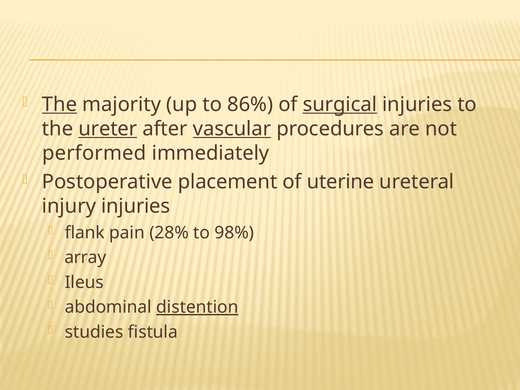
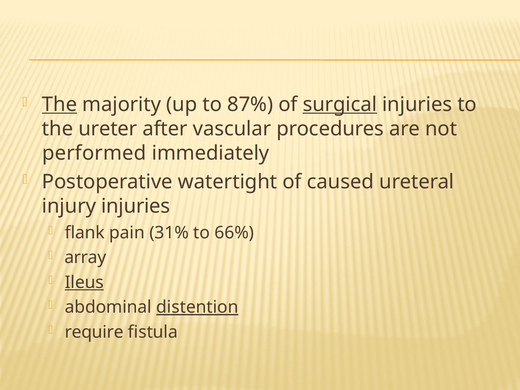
86%: 86% -> 87%
ureter underline: present -> none
vascular underline: present -> none
placement: placement -> watertight
uterine: uterine -> caused
28%: 28% -> 31%
98%: 98% -> 66%
Ileus underline: none -> present
studies: studies -> require
